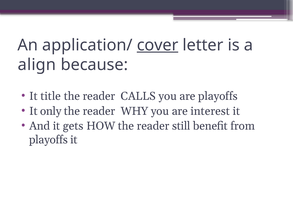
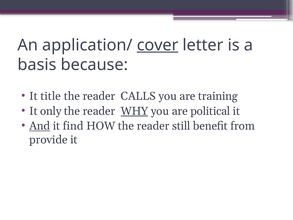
align: align -> basis
are playoffs: playoffs -> training
WHY underline: none -> present
interest: interest -> political
And underline: none -> present
gets: gets -> find
playoffs at (48, 140): playoffs -> provide
